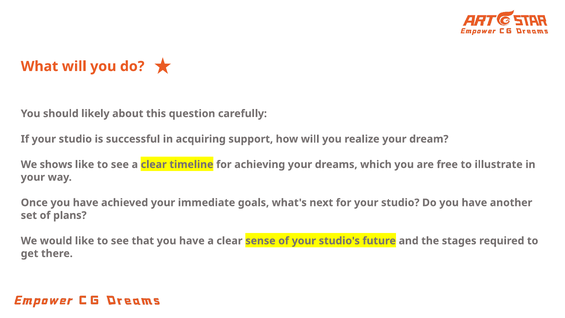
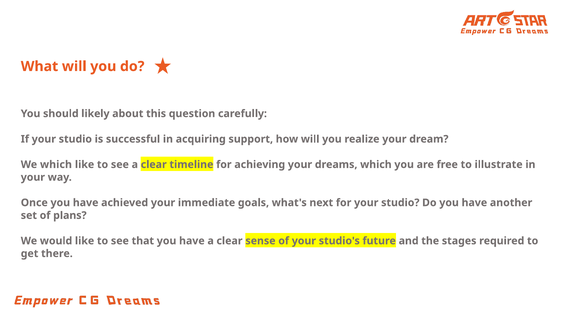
We shows: shows -> which
